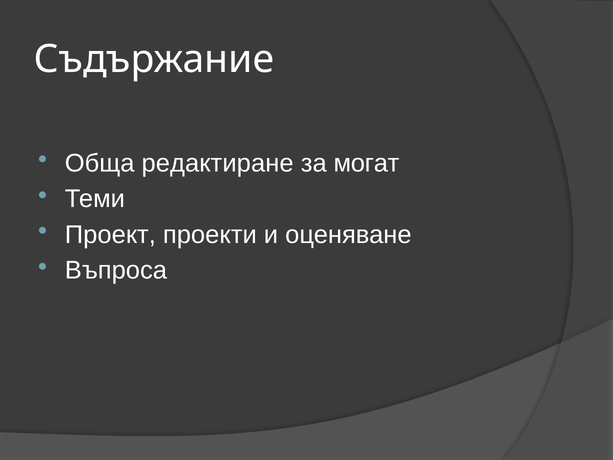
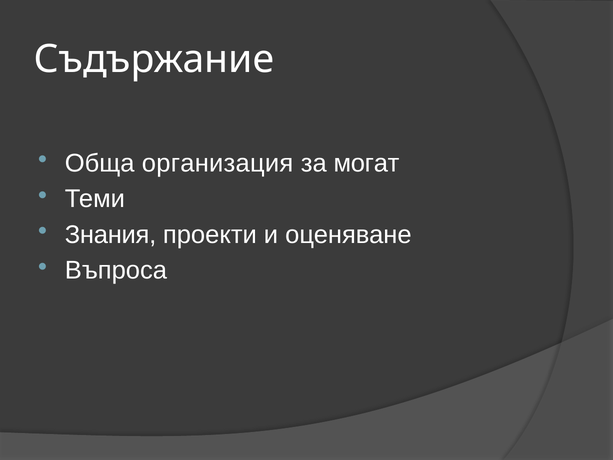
редактиране: редактиране -> организация
Проект: Проект -> Знания
